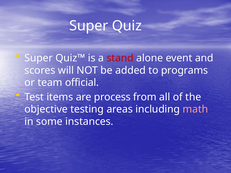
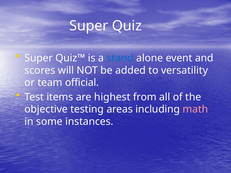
stand colour: red -> blue
programs: programs -> versatility
process: process -> highest
